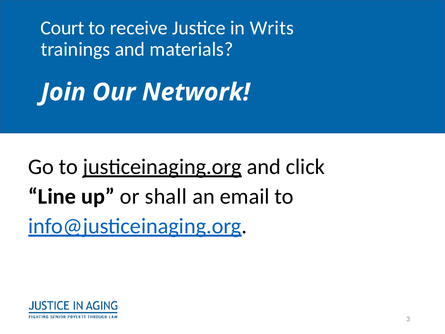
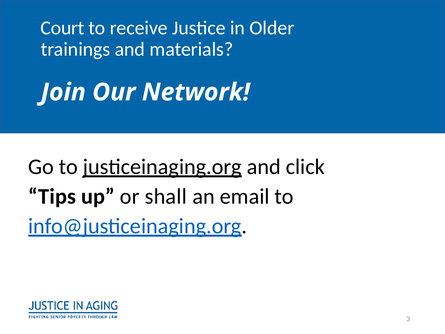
Writs: Writs -> Older
Line: Line -> Tips
